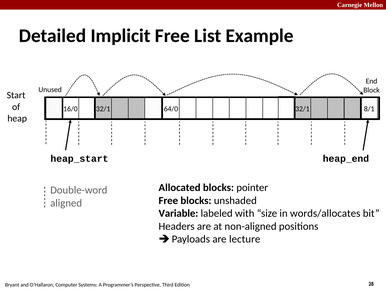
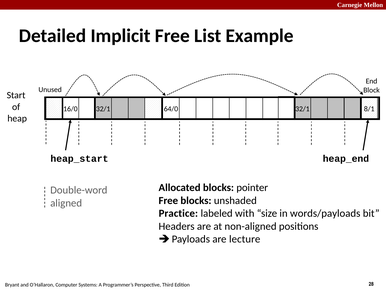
Variable: Variable -> Practice
words/allocates: words/allocates -> words/payloads
